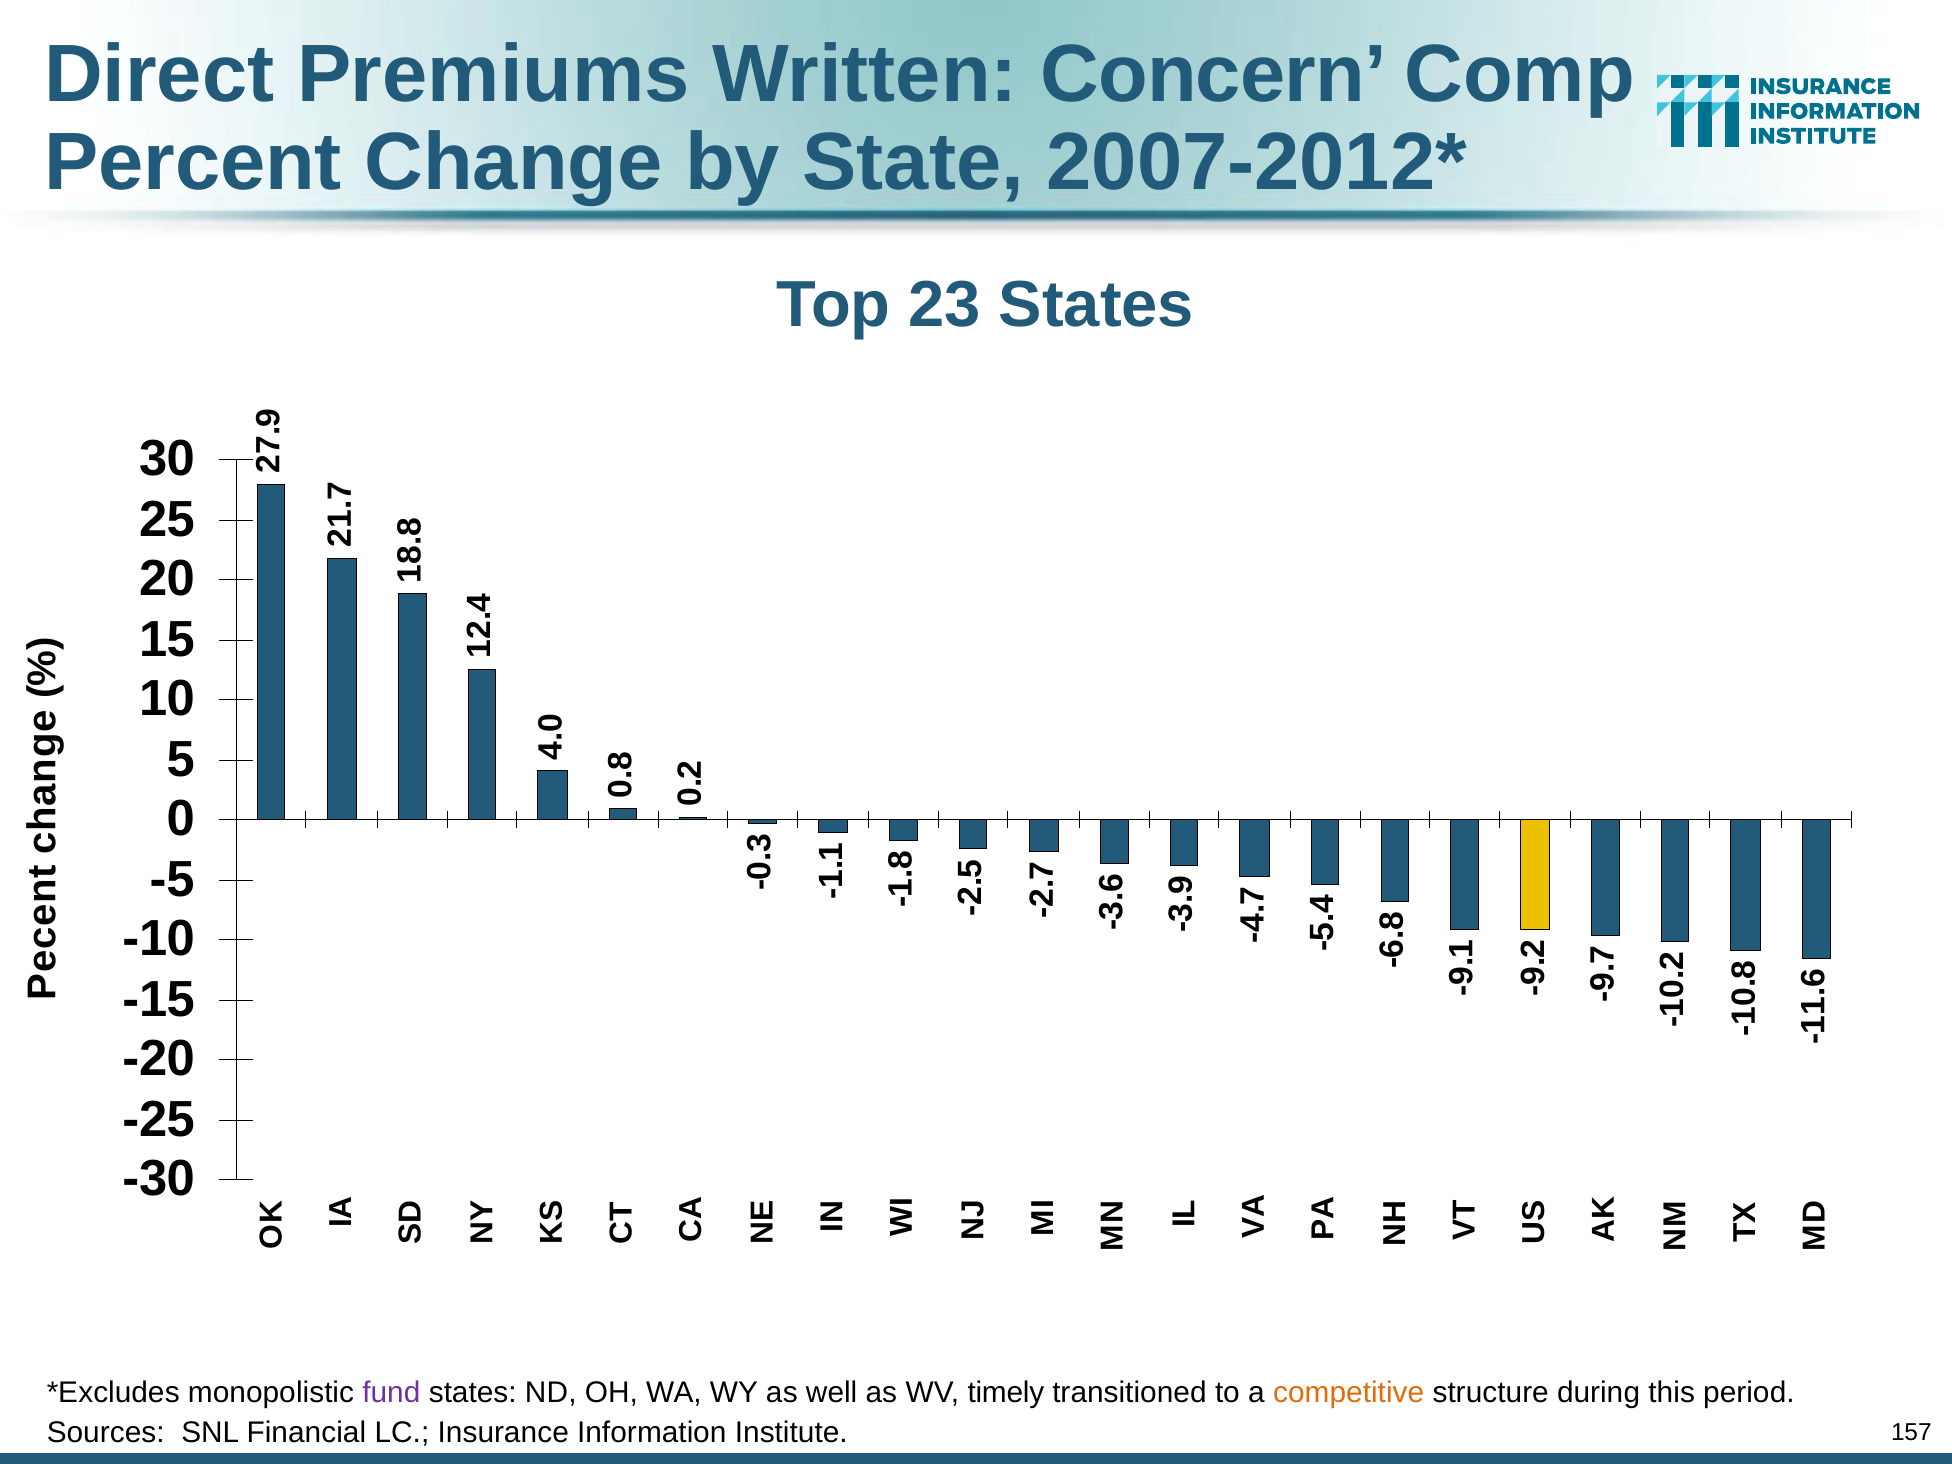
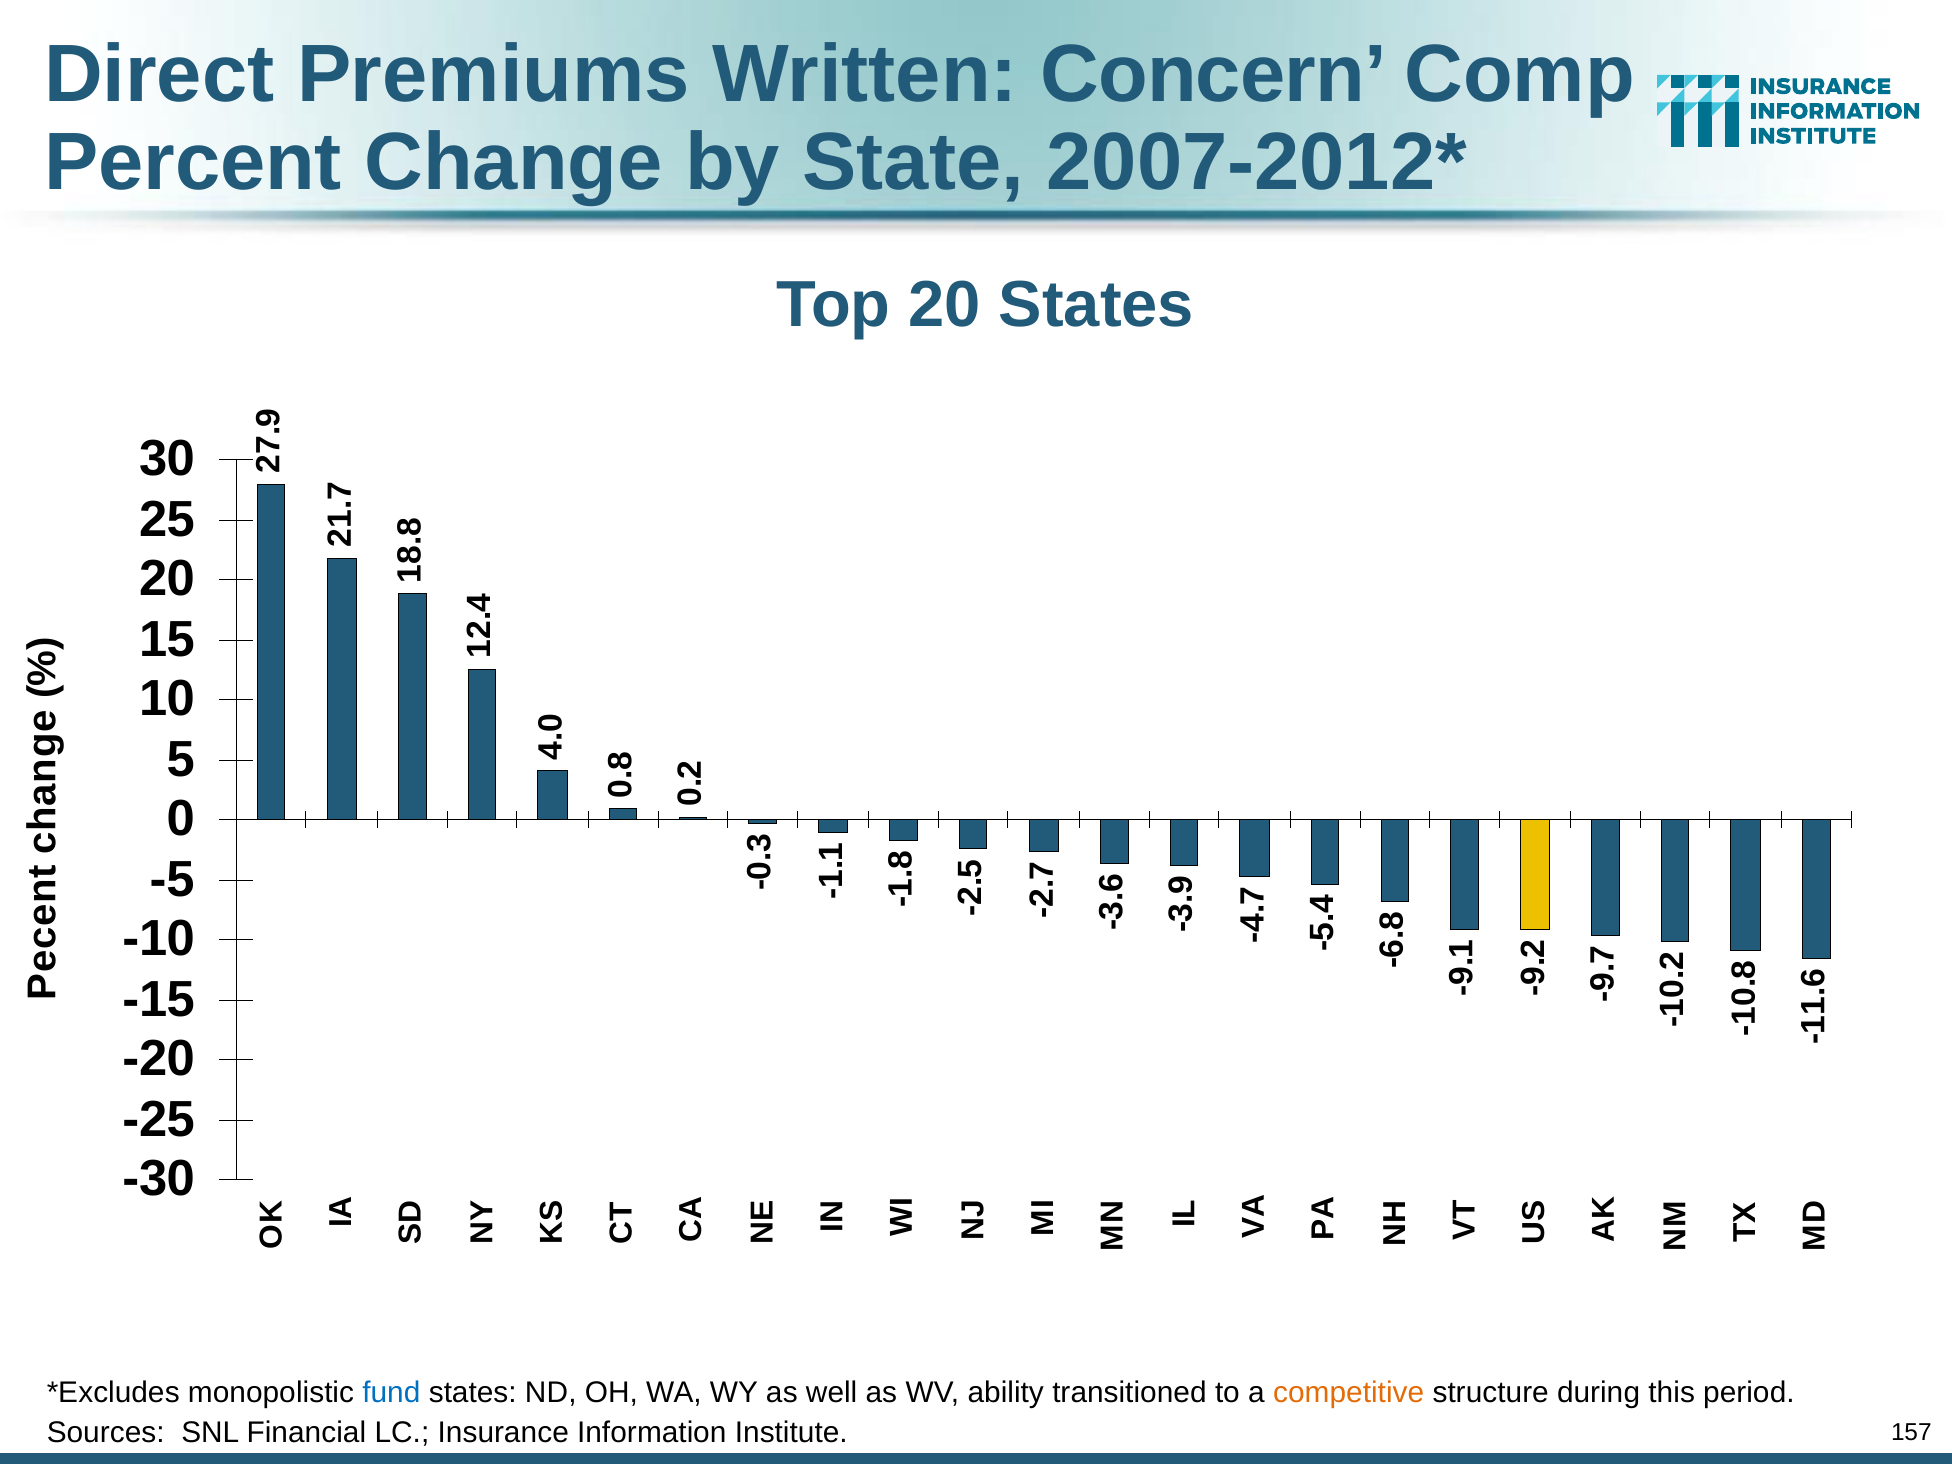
Top 23: 23 -> 20
fund colour: purple -> blue
timely: timely -> ability
